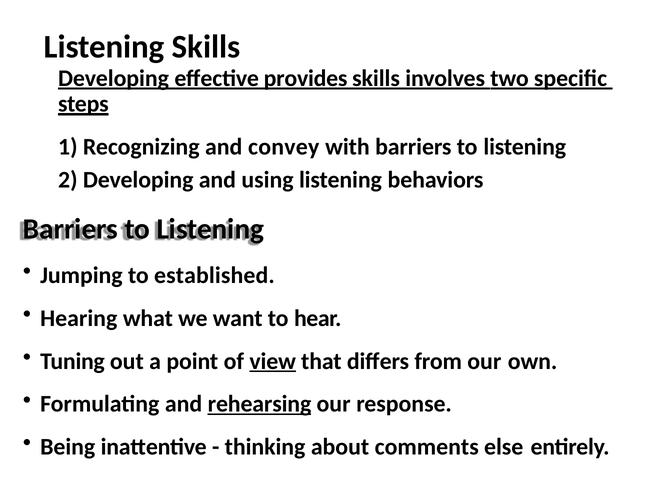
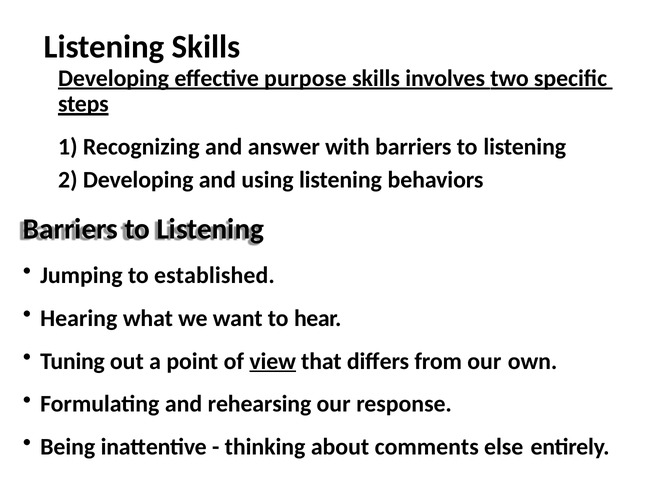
provides: provides -> purpose
convey: convey -> answer
rehearsing underline: present -> none
